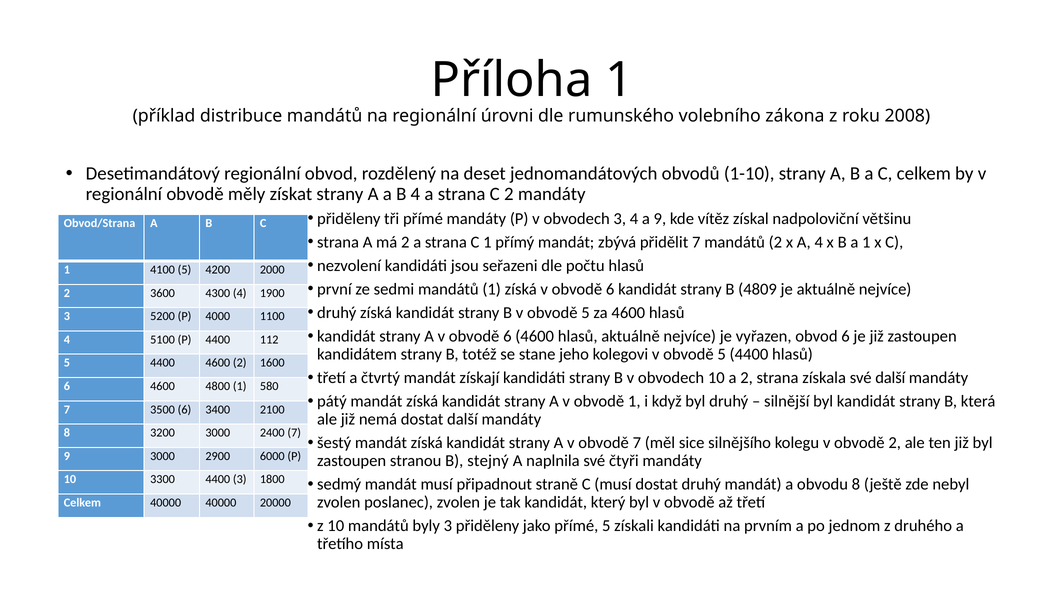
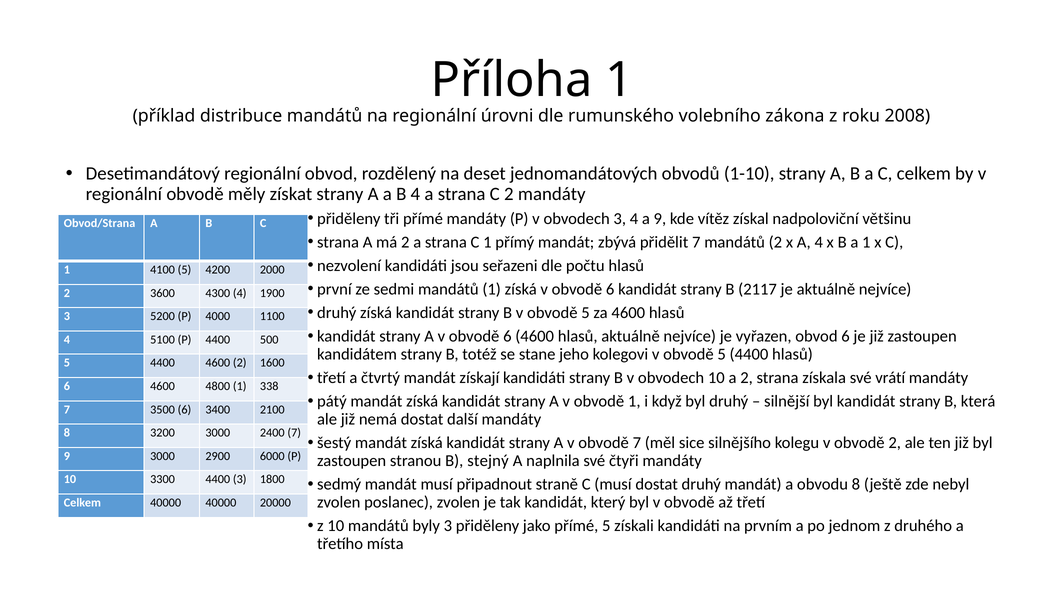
4809: 4809 -> 2117
112: 112 -> 500
své další: další -> vrátí
580: 580 -> 338
